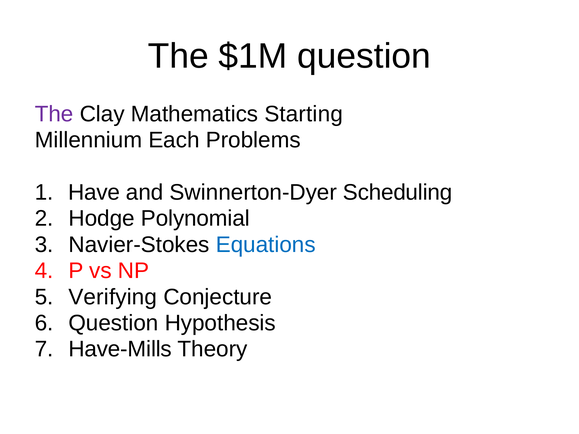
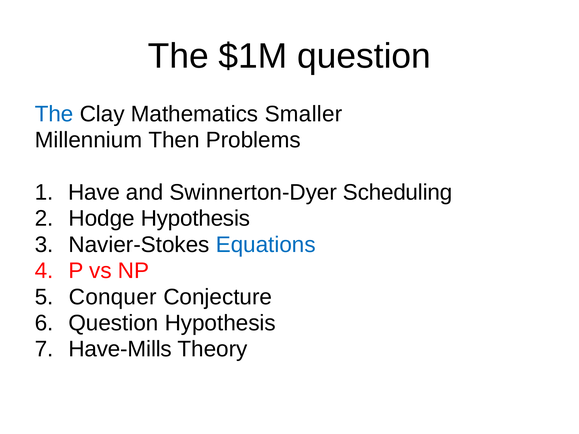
The at (54, 114) colour: purple -> blue
Starting: Starting -> Smaller
Each: Each -> Then
Hodge Polynomial: Polynomial -> Hypothesis
Verifying: Verifying -> Conquer
